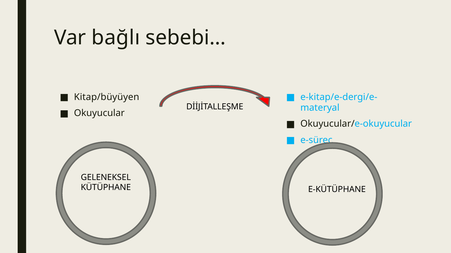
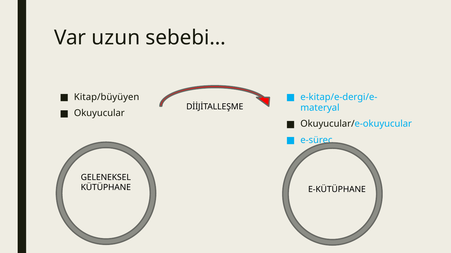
bağlı: bağlı -> uzun
